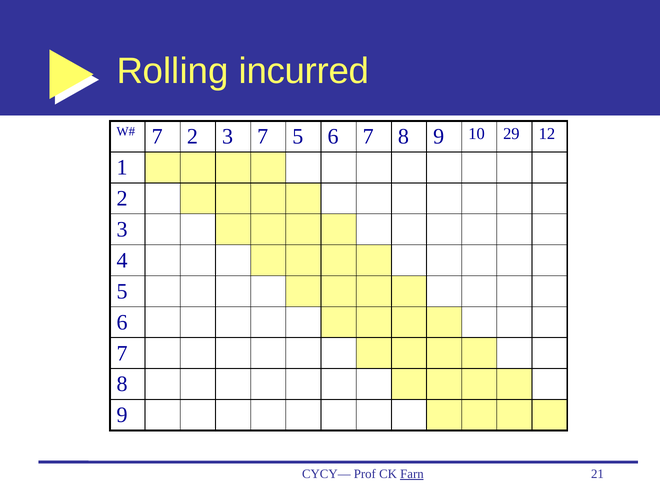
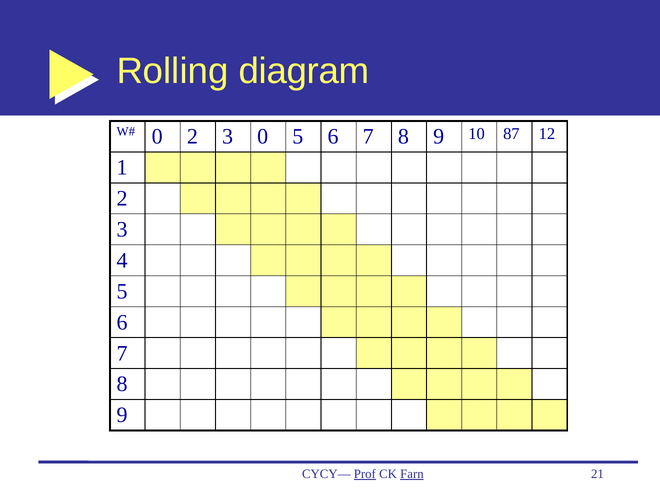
incurred: incurred -> diagram
7 at (157, 137): 7 -> 0
3 7: 7 -> 0
29: 29 -> 87
Prof underline: none -> present
